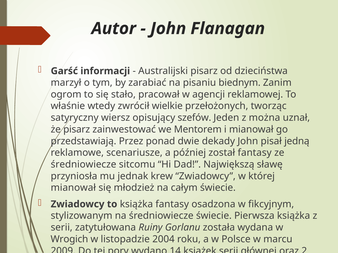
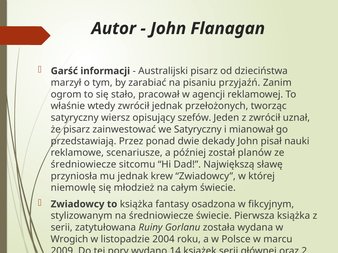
biednym: biednym -> przyjaźń
zwrócił wielkie: wielkie -> jednak
z można: można -> zwrócił
we Mentorem: Mentorem -> Satyryczny
jedną: jedną -> nauki
został fantasy: fantasy -> planów
mianował at (73, 188): mianował -> niemowlę
